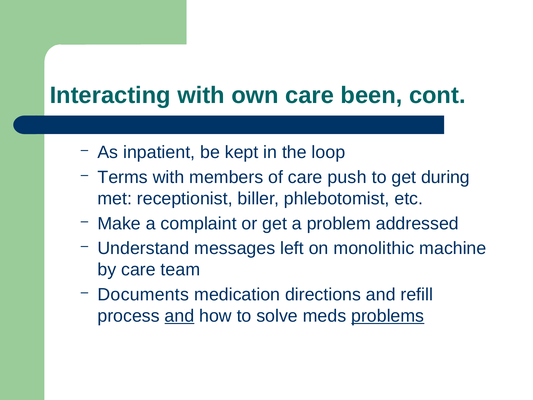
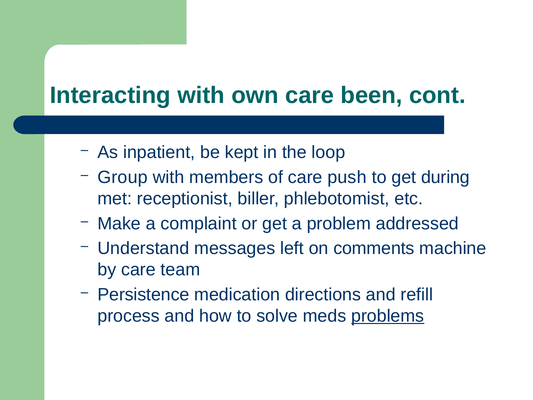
Terms: Terms -> Group
monolithic: monolithic -> comments
Documents: Documents -> Persistence
and at (179, 316) underline: present -> none
